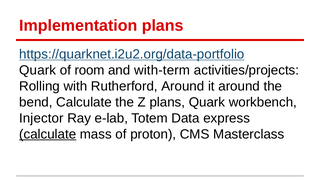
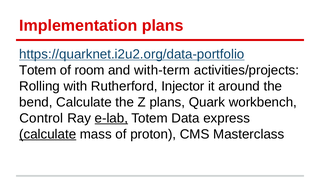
Quark at (38, 70): Quark -> Totem
Rutherford Around: Around -> Injector
Injector: Injector -> Control
e-lab underline: none -> present
